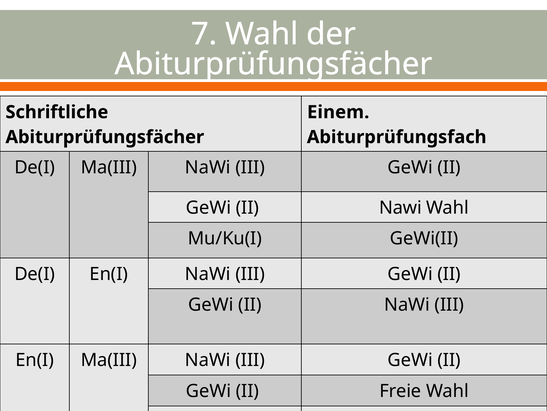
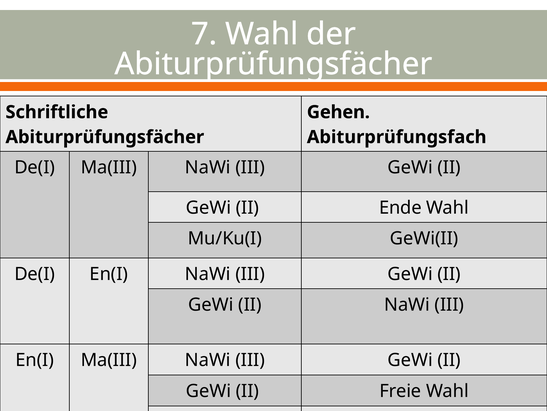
Einem: Einem -> Gehen
Nawi at (400, 208): Nawi -> Ende
